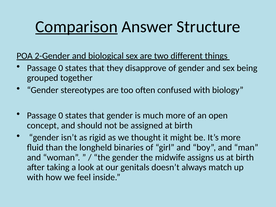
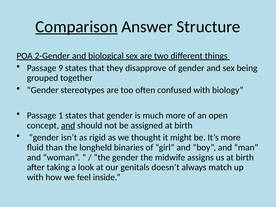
0 at (61, 68): 0 -> 9
0 at (61, 115): 0 -> 1
and at (68, 125) underline: none -> present
